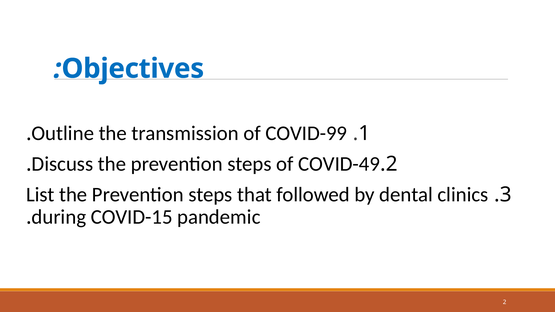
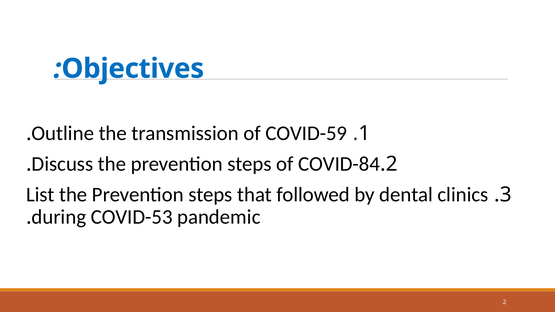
COVID-99: COVID-99 -> COVID-59
COVID-49: COVID-49 -> COVID-84
COVID-15: COVID-15 -> COVID-53
